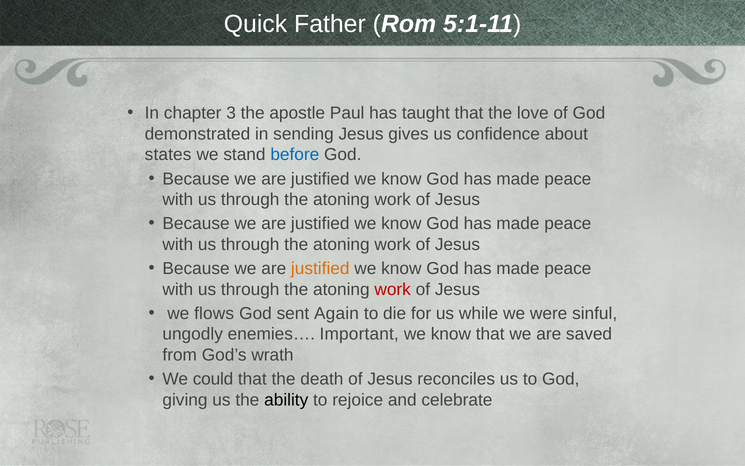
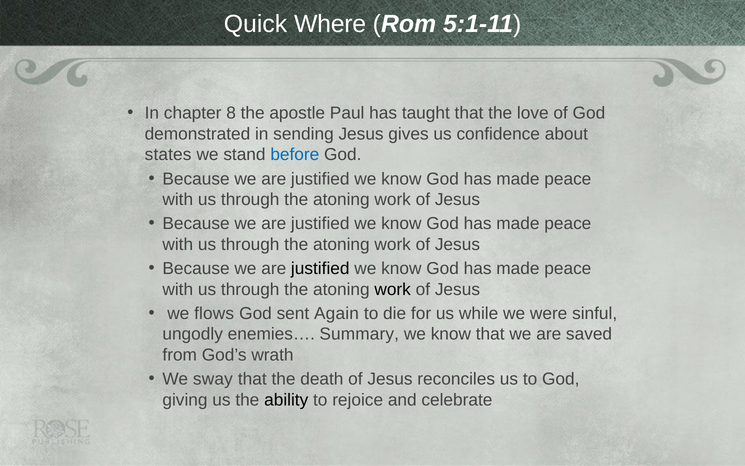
Father: Father -> Where
3: 3 -> 8
justified at (320, 268) colour: orange -> black
work at (393, 289) colour: red -> black
Important: Important -> Summary
could: could -> sway
